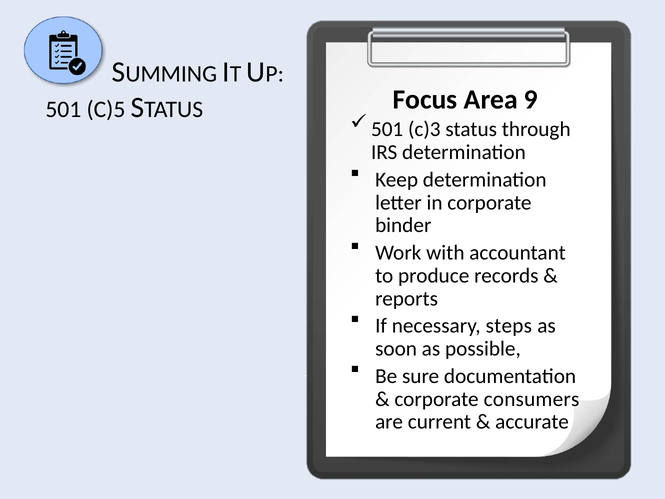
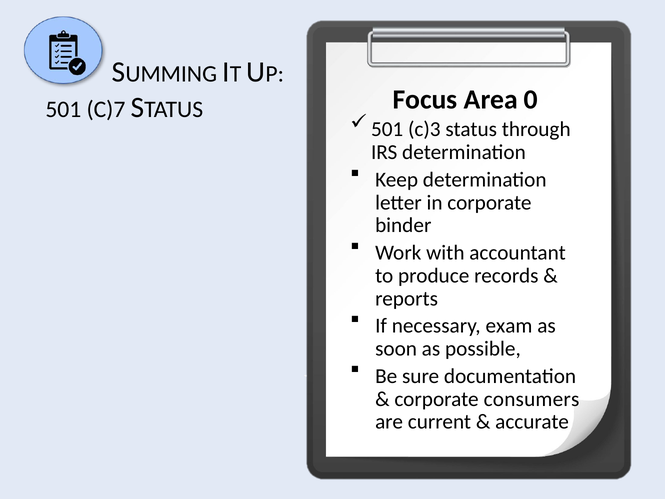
C)5: C)5 -> C)7
9: 9 -> 0
steps: steps -> exam
